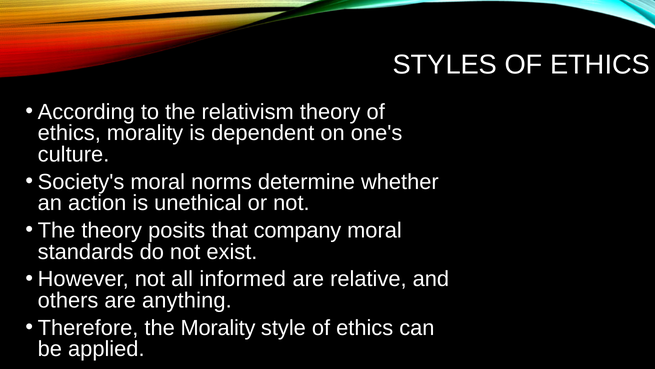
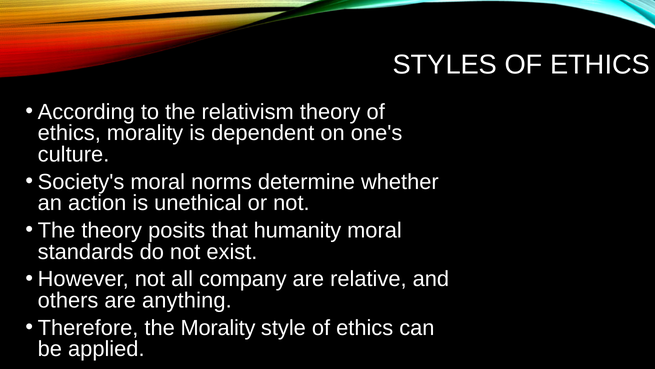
company: company -> humanity
informed: informed -> company
